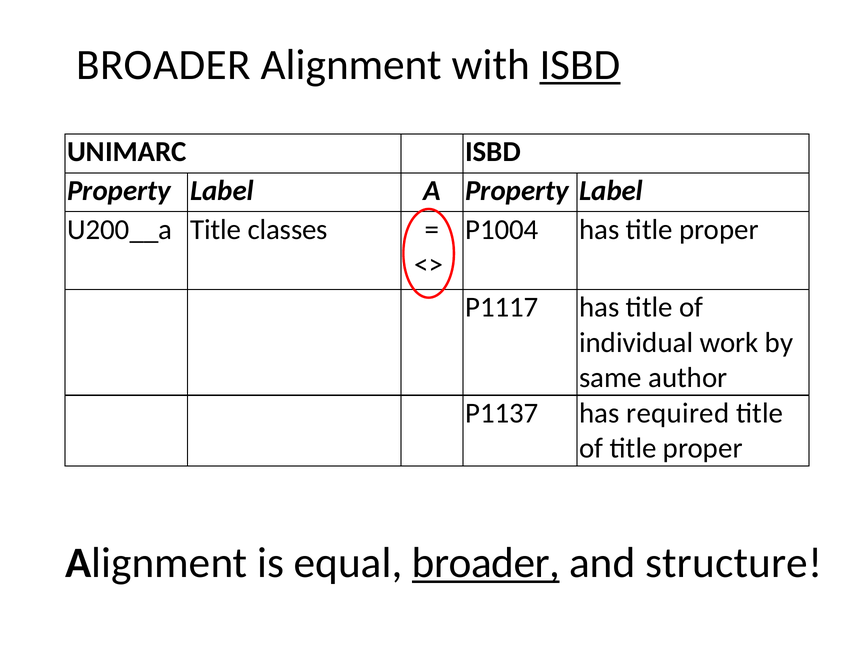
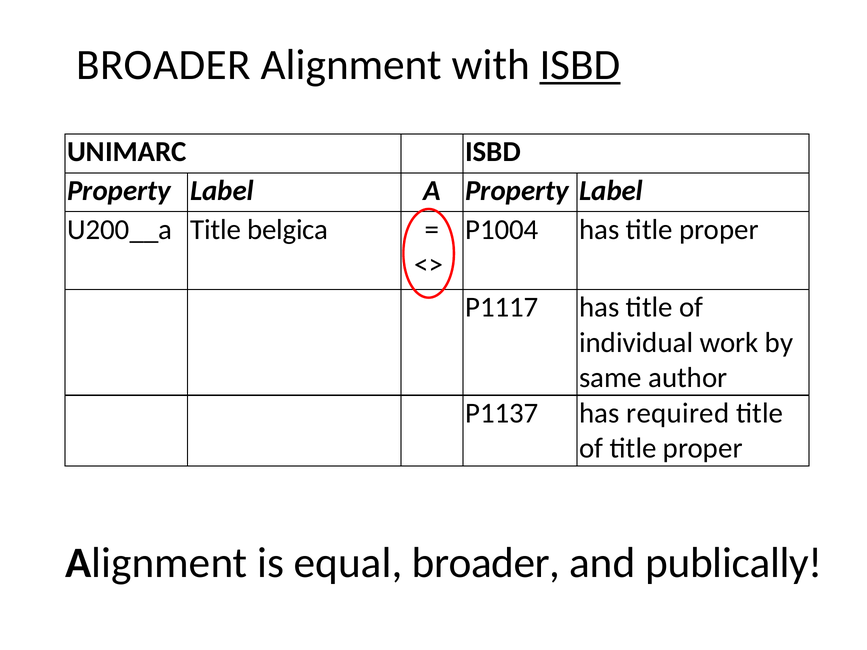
classes: classes -> belgica
broader at (486, 563) underline: present -> none
structure: structure -> publically
